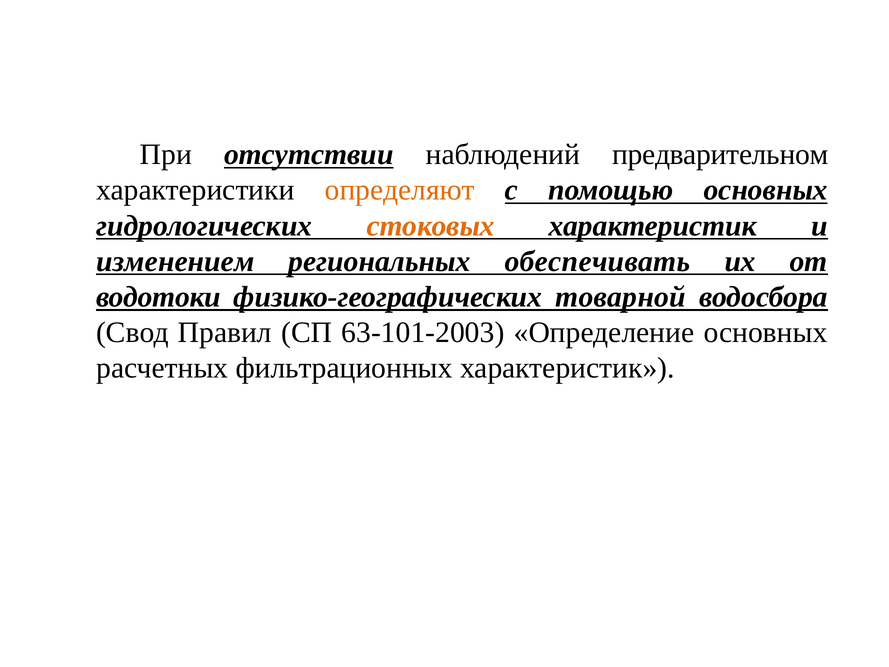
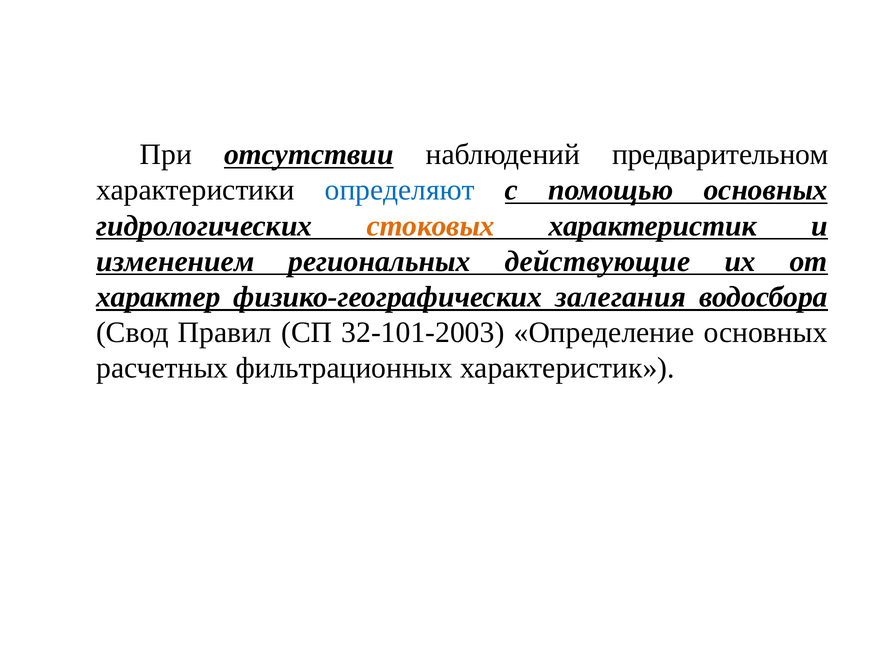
определяют colour: orange -> blue
обеспечивать: обеспечивать -> действующие
водотоки: водотоки -> характер
товарной: товарной -> залегания
63-101-2003: 63-101-2003 -> 32-101-2003
